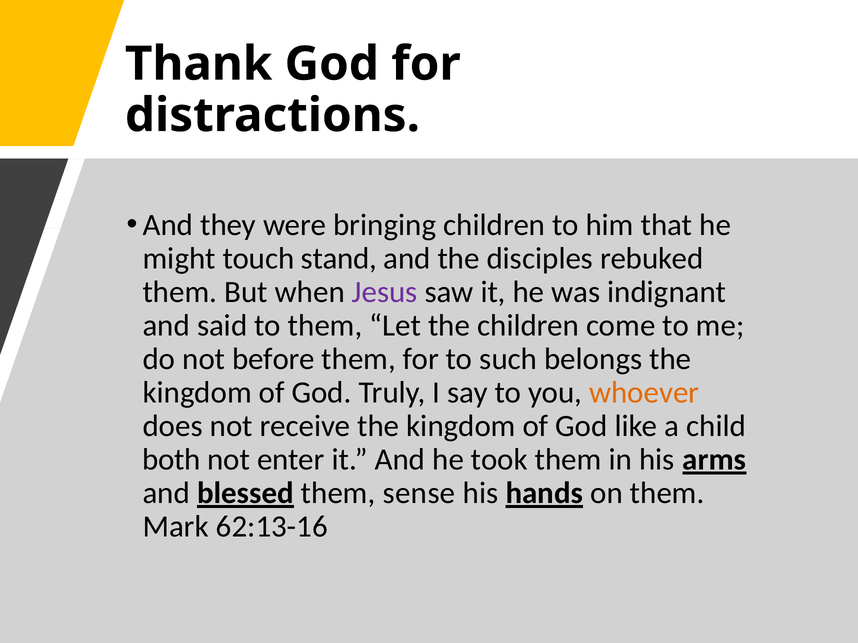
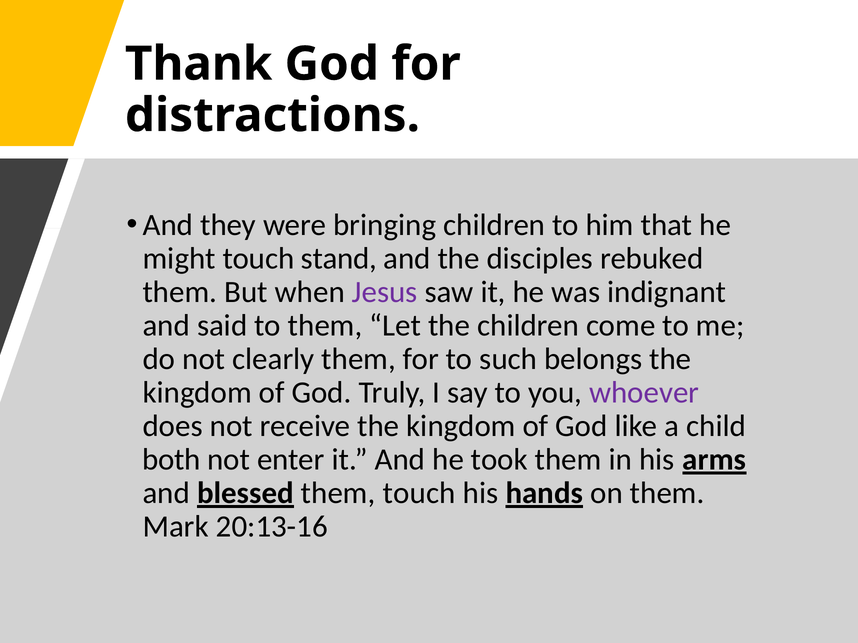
before: before -> clearly
whoever colour: orange -> purple
them sense: sense -> touch
62:13-16: 62:13-16 -> 20:13-16
